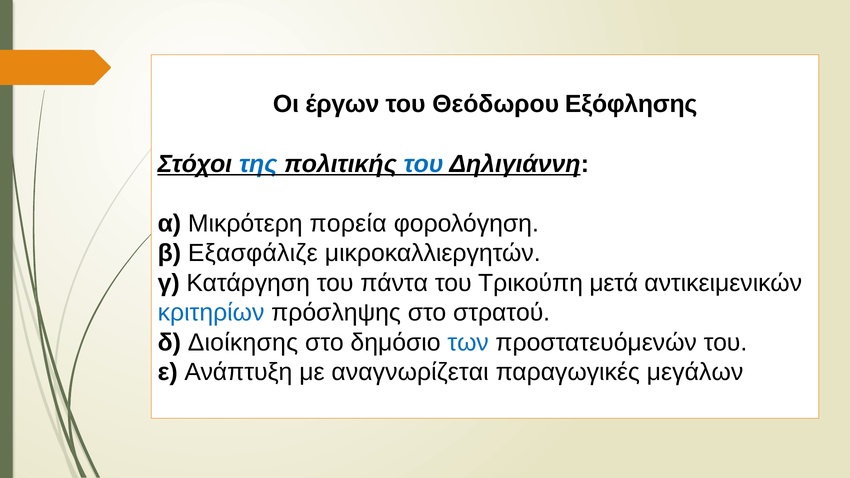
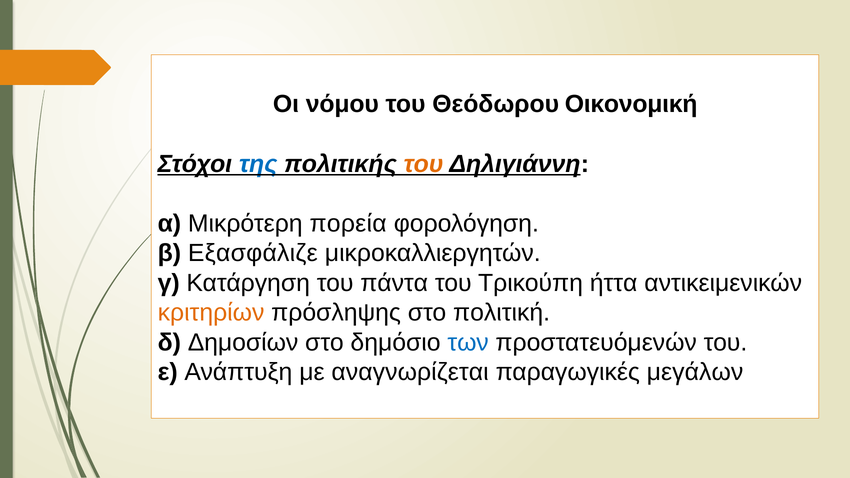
έργων: έργων -> νόμου
Εξόφλησης: Εξόφλησης -> Οικονομική
του at (424, 164) colour: blue -> orange
μετά: μετά -> ήττα
κριτηρίων colour: blue -> orange
στρατού: στρατού -> πολιτική
Διοίκησης: Διοίκησης -> Δημοσίων
